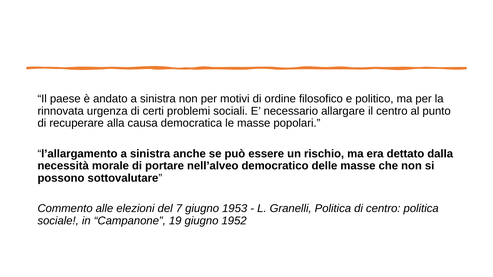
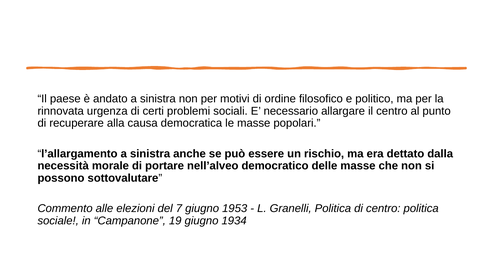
1952: 1952 -> 1934
